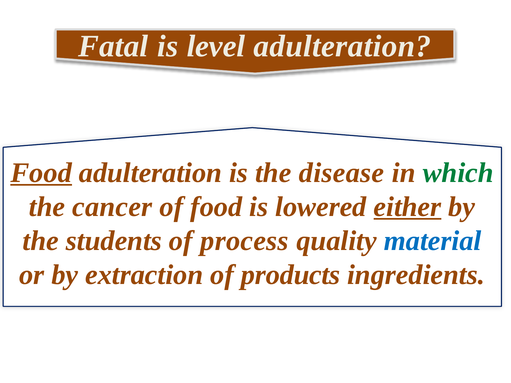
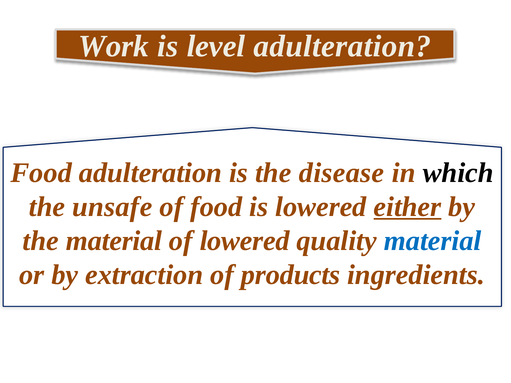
Fatal: Fatal -> Work
Food at (41, 173) underline: present -> none
which colour: green -> black
cancer: cancer -> unsafe
the students: students -> material
of process: process -> lowered
